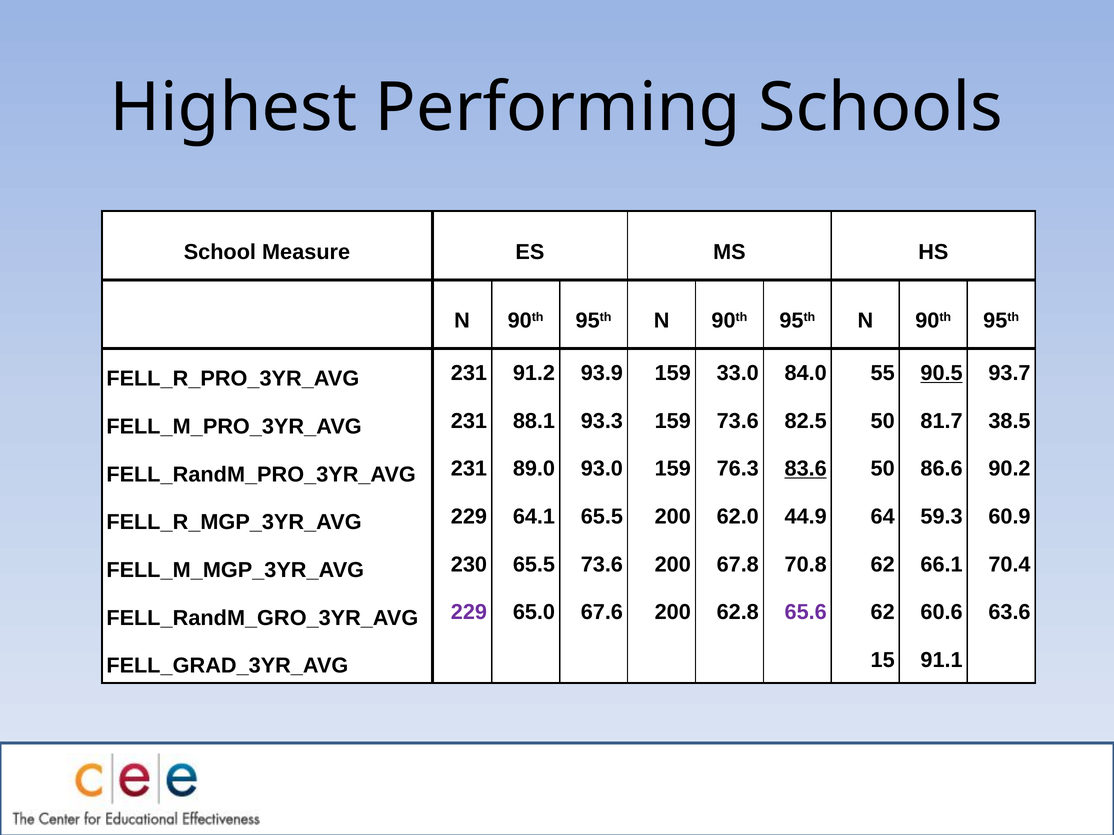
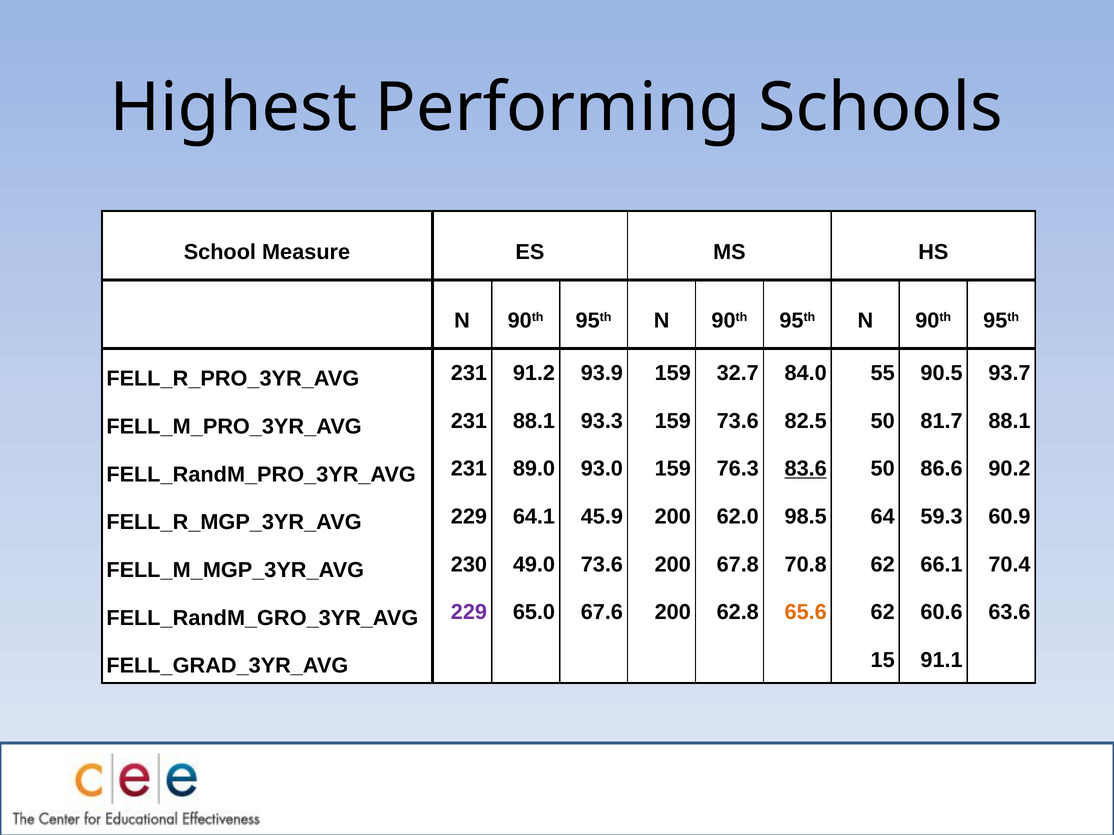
33.0: 33.0 -> 32.7
90.5 underline: present -> none
81.7 38.5: 38.5 -> 88.1
64.1 65.5: 65.5 -> 45.9
44.9: 44.9 -> 98.5
230 65.5: 65.5 -> 49.0
65.6 colour: purple -> orange
